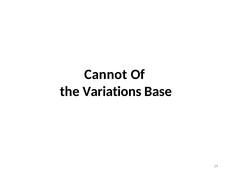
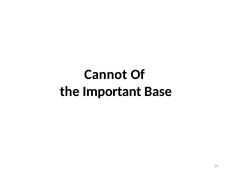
Variations: Variations -> Important
